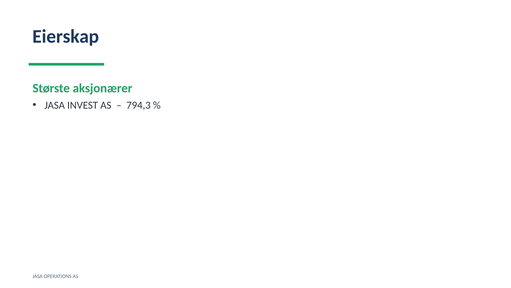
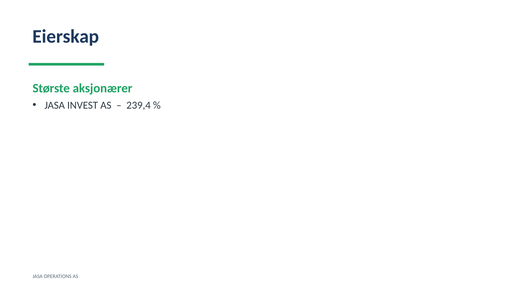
794,3: 794,3 -> 239,4
